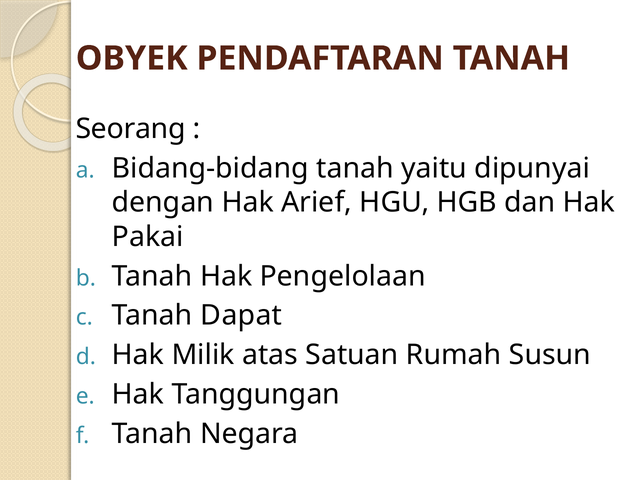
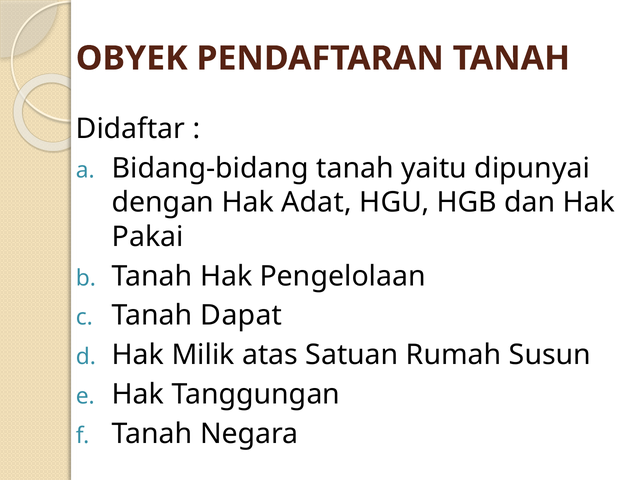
Seorang: Seorang -> Didaftar
Arief: Arief -> Adat
